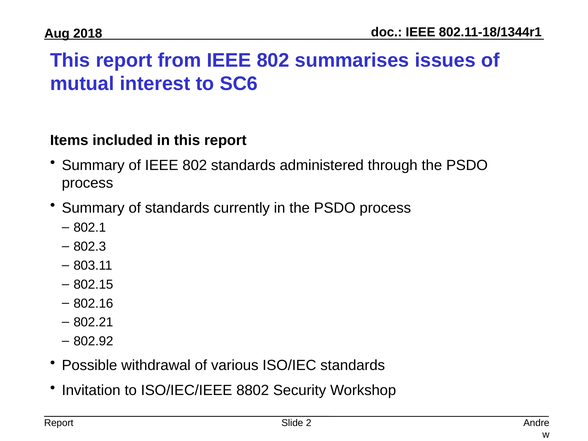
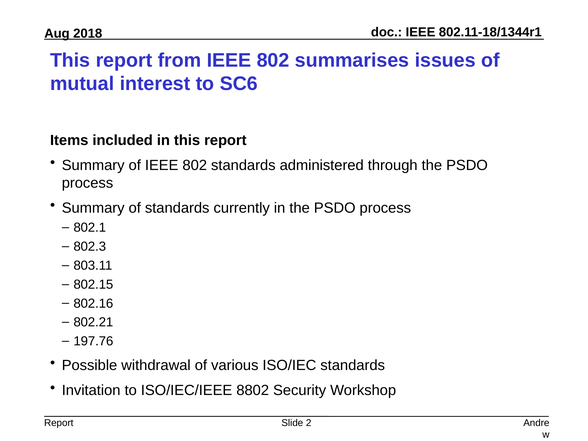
802.92: 802.92 -> 197.76
